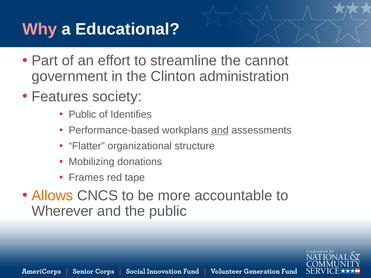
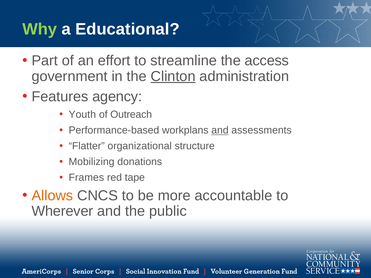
Why colour: pink -> light green
cannot: cannot -> access
Clinton underline: none -> present
society: society -> agency
Public at (82, 115): Public -> Youth
Identifies: Identifies -> Outreach
